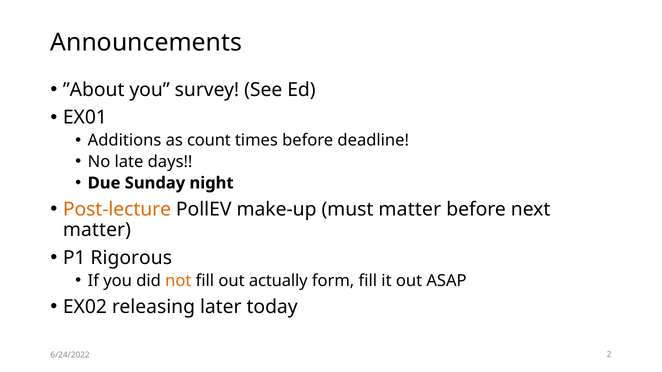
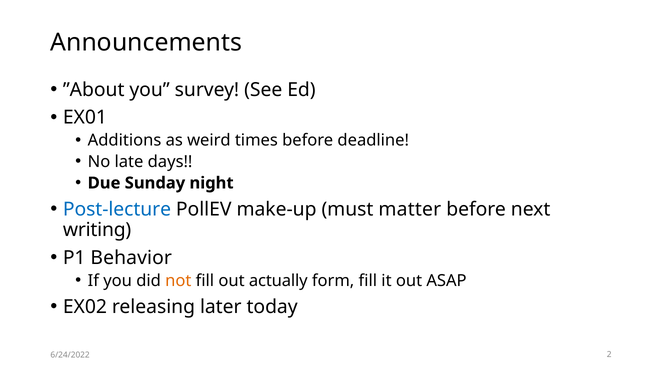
count: count -> weird
Post-lecture colour: orange -> blue
matter at (97, 230): matter -> writing
Rigorous: Rigorous -> Behavior
